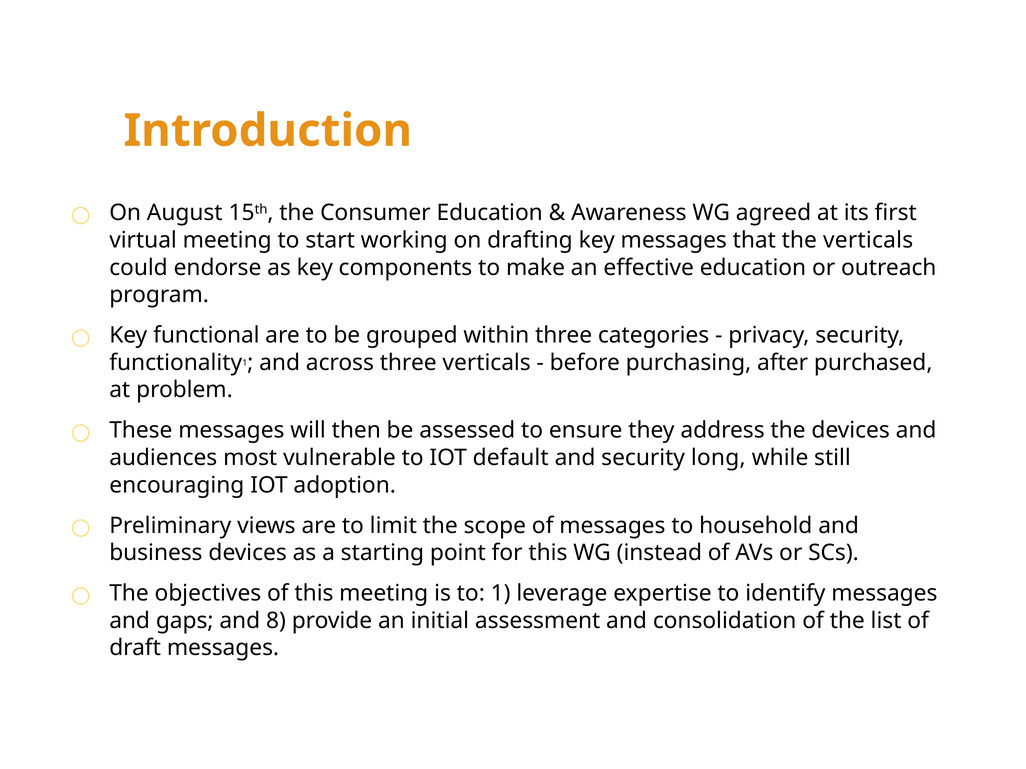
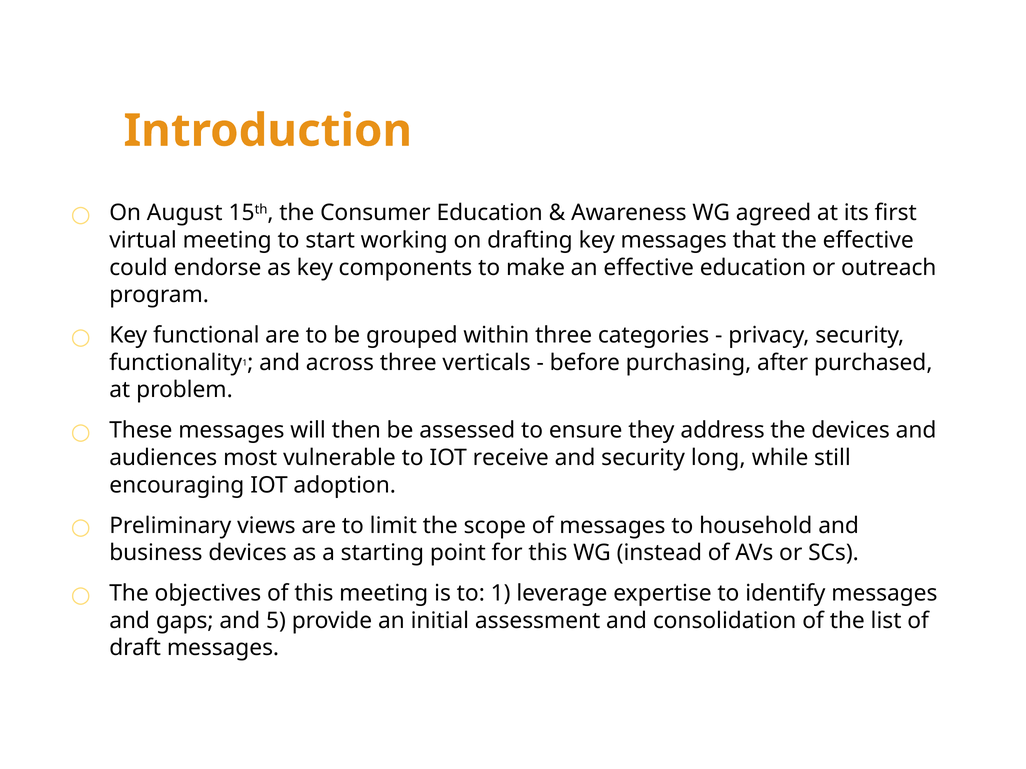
the verticals: verticals -> effective
default: default -> receive
8: 8 -> 5
